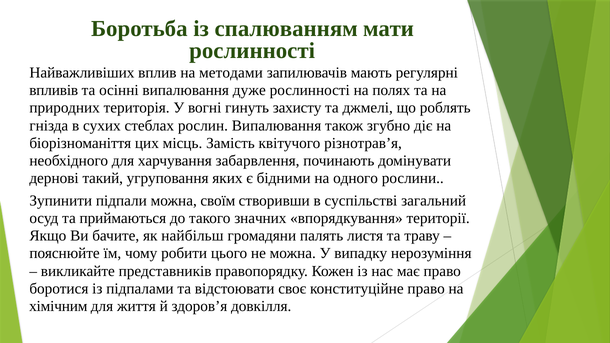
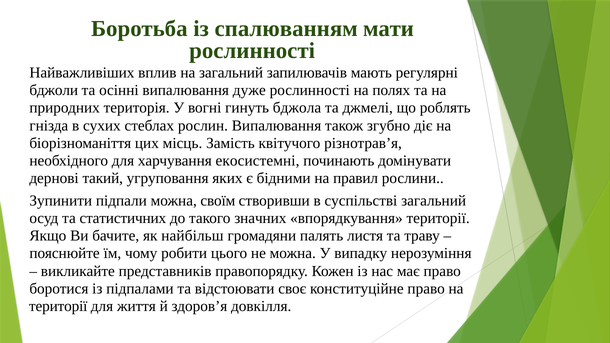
на методами: методами -> загальний
впливів: впливів -> бджоли
захисту: захисту -> бджола
забарвлення: забарвлення -> екосистемні
одного: одного -> правил
приймаються: приймаються -> статистичних
хімічним at (58, 306): хімічним -> території
